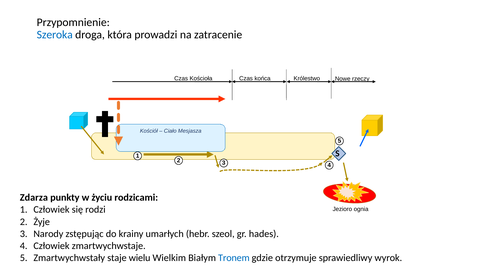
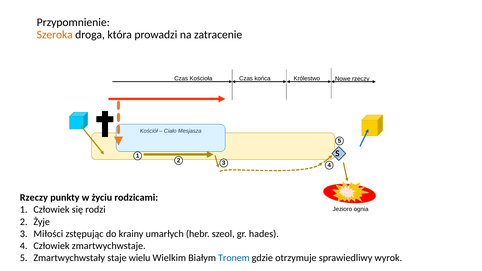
Szeroka colour: blue -> orange
Zdarza at (34, 198): Zdarza -> Rzeczy
Narody: Narody -> Miłości
